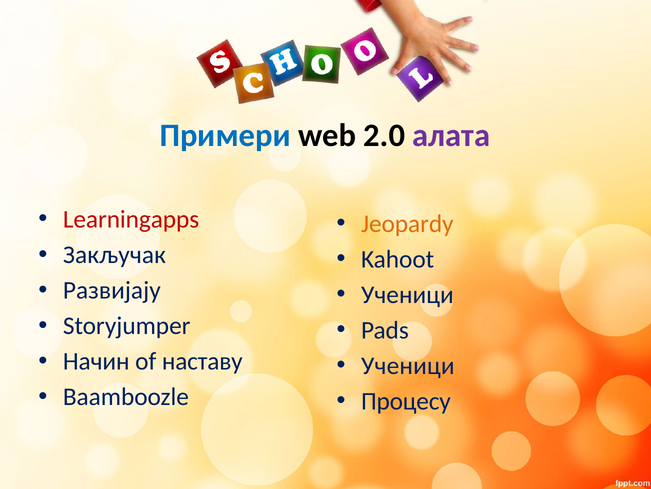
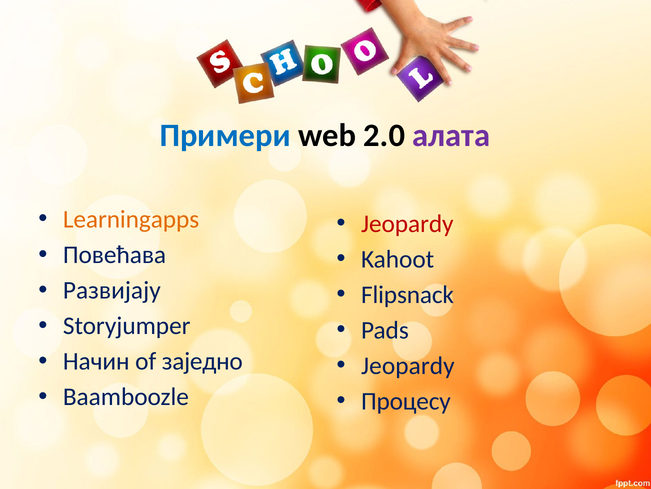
Learningapps colour: red -> orange
Jeopardy at (407, 224) colour: orange -> red
Закључак: Закључак -> Повећава
Ученици at (407, 294): Ученици -> Flipsnack
наставу: наставу -> заједно
Ученици at (408, 365): Ученици -> Jeopardy
